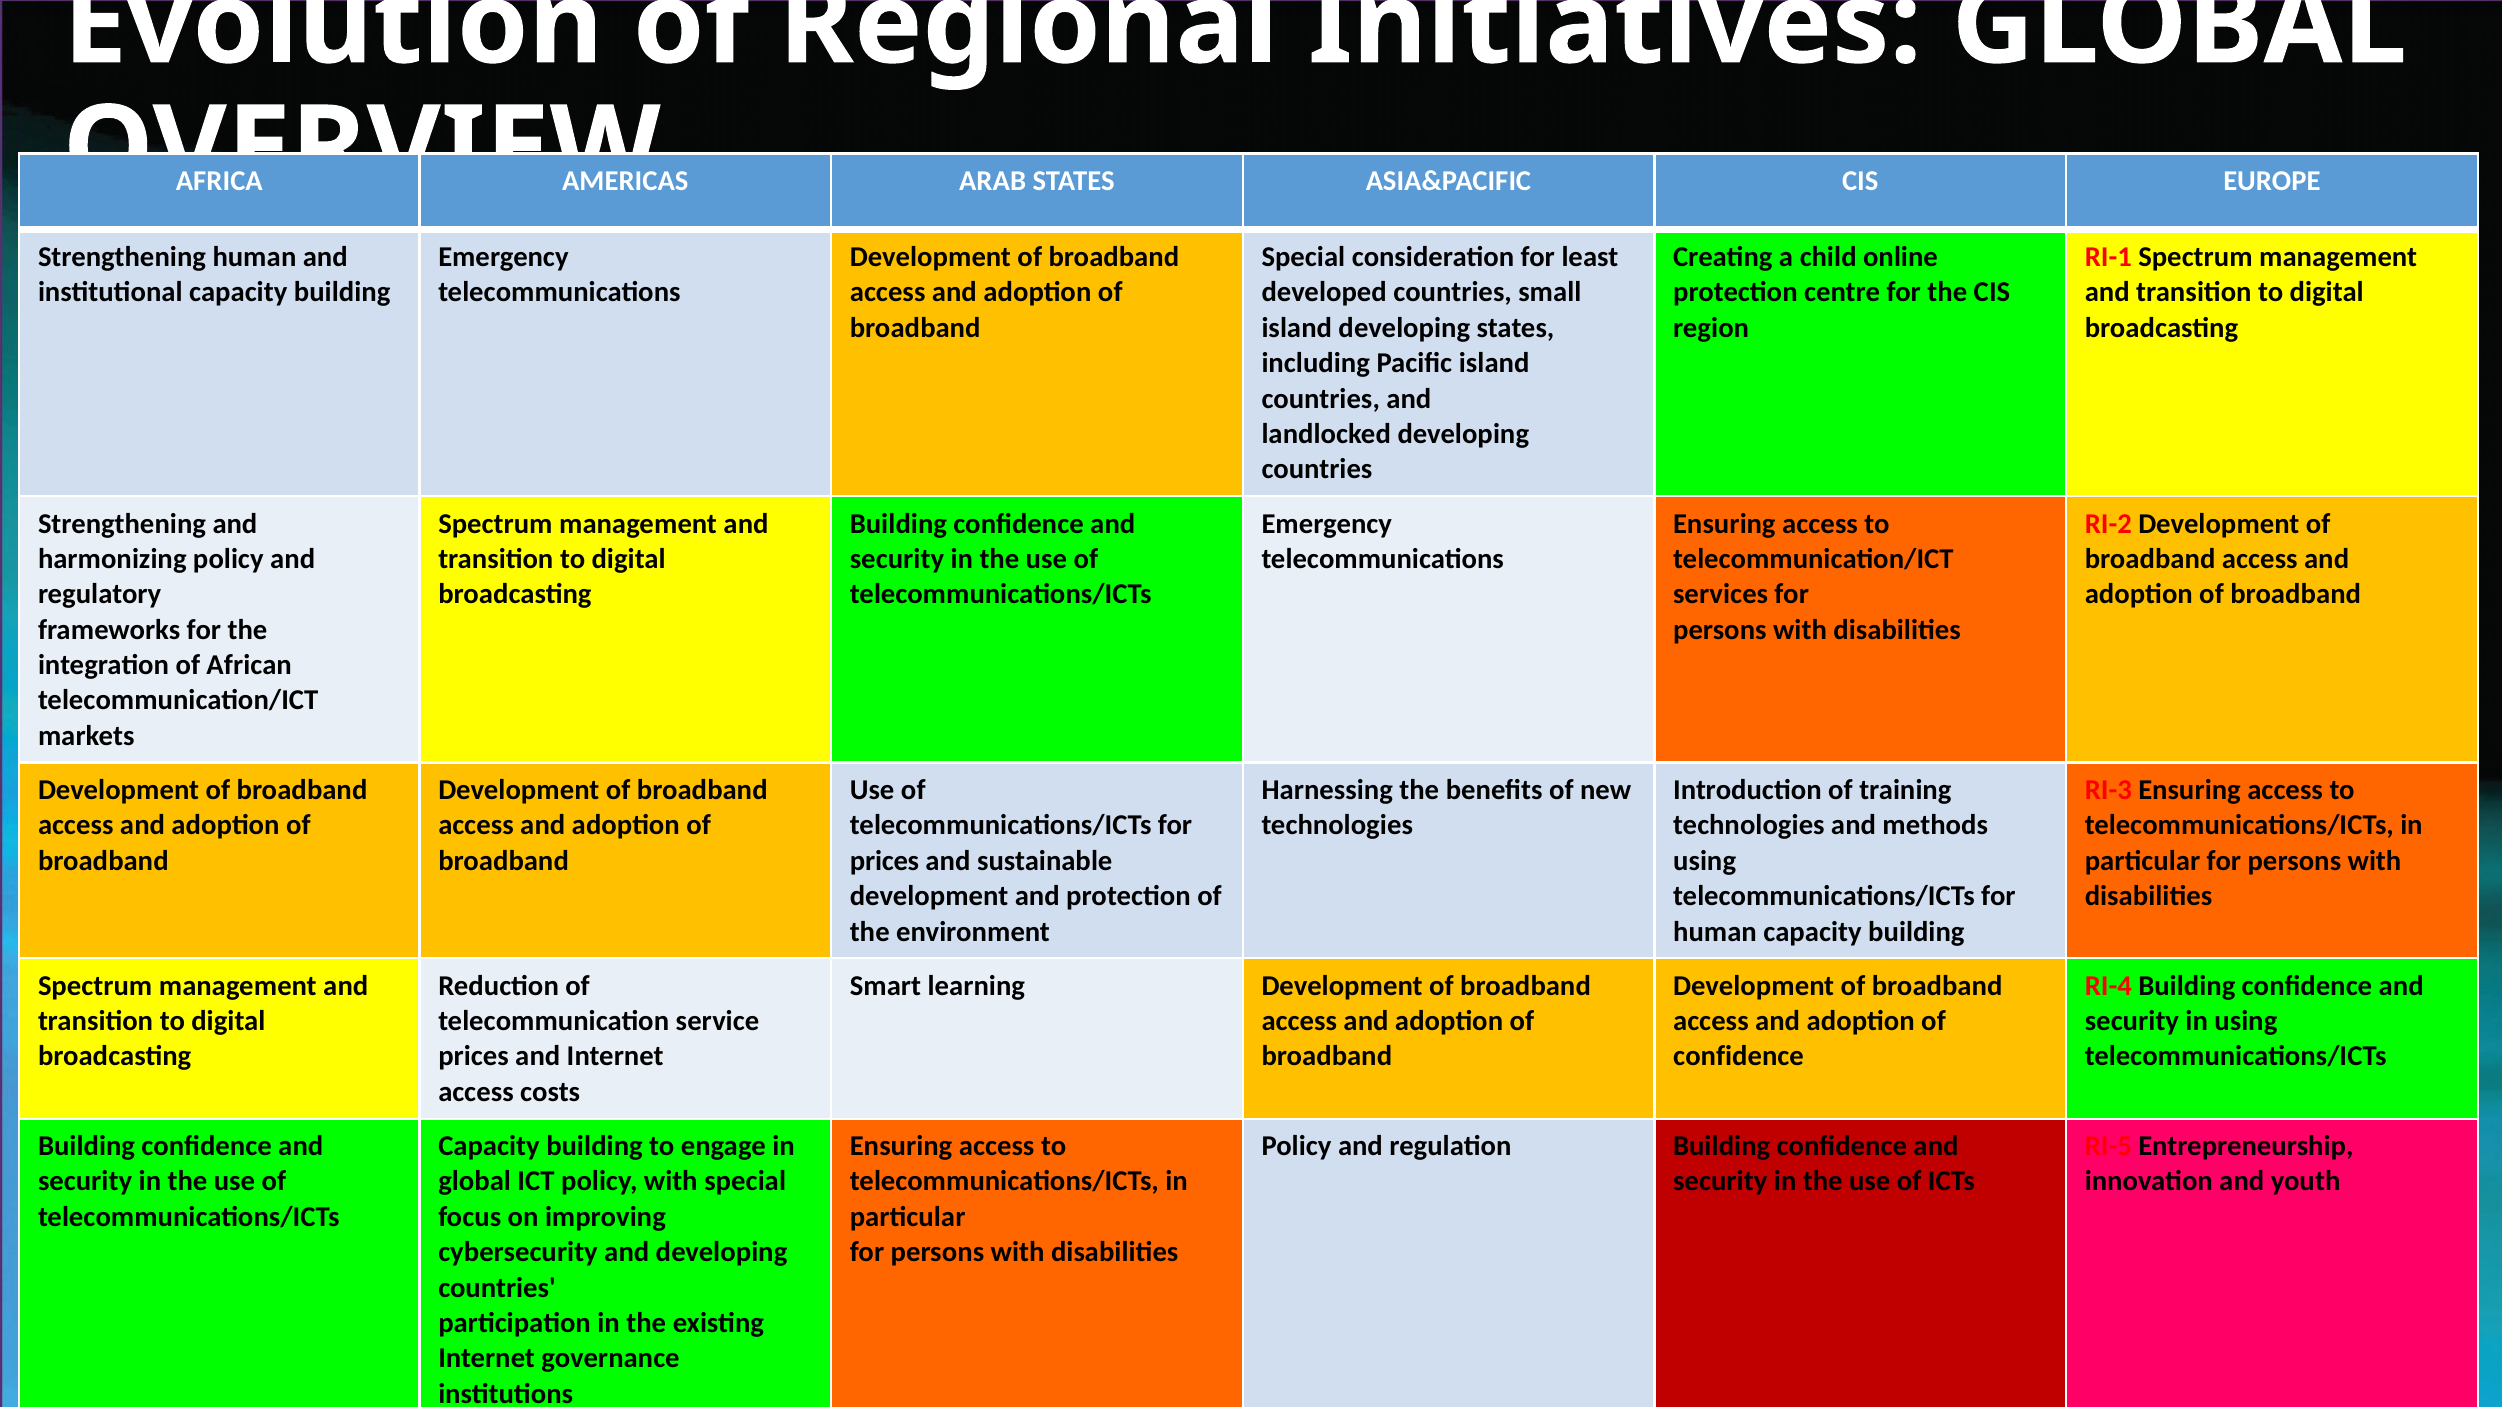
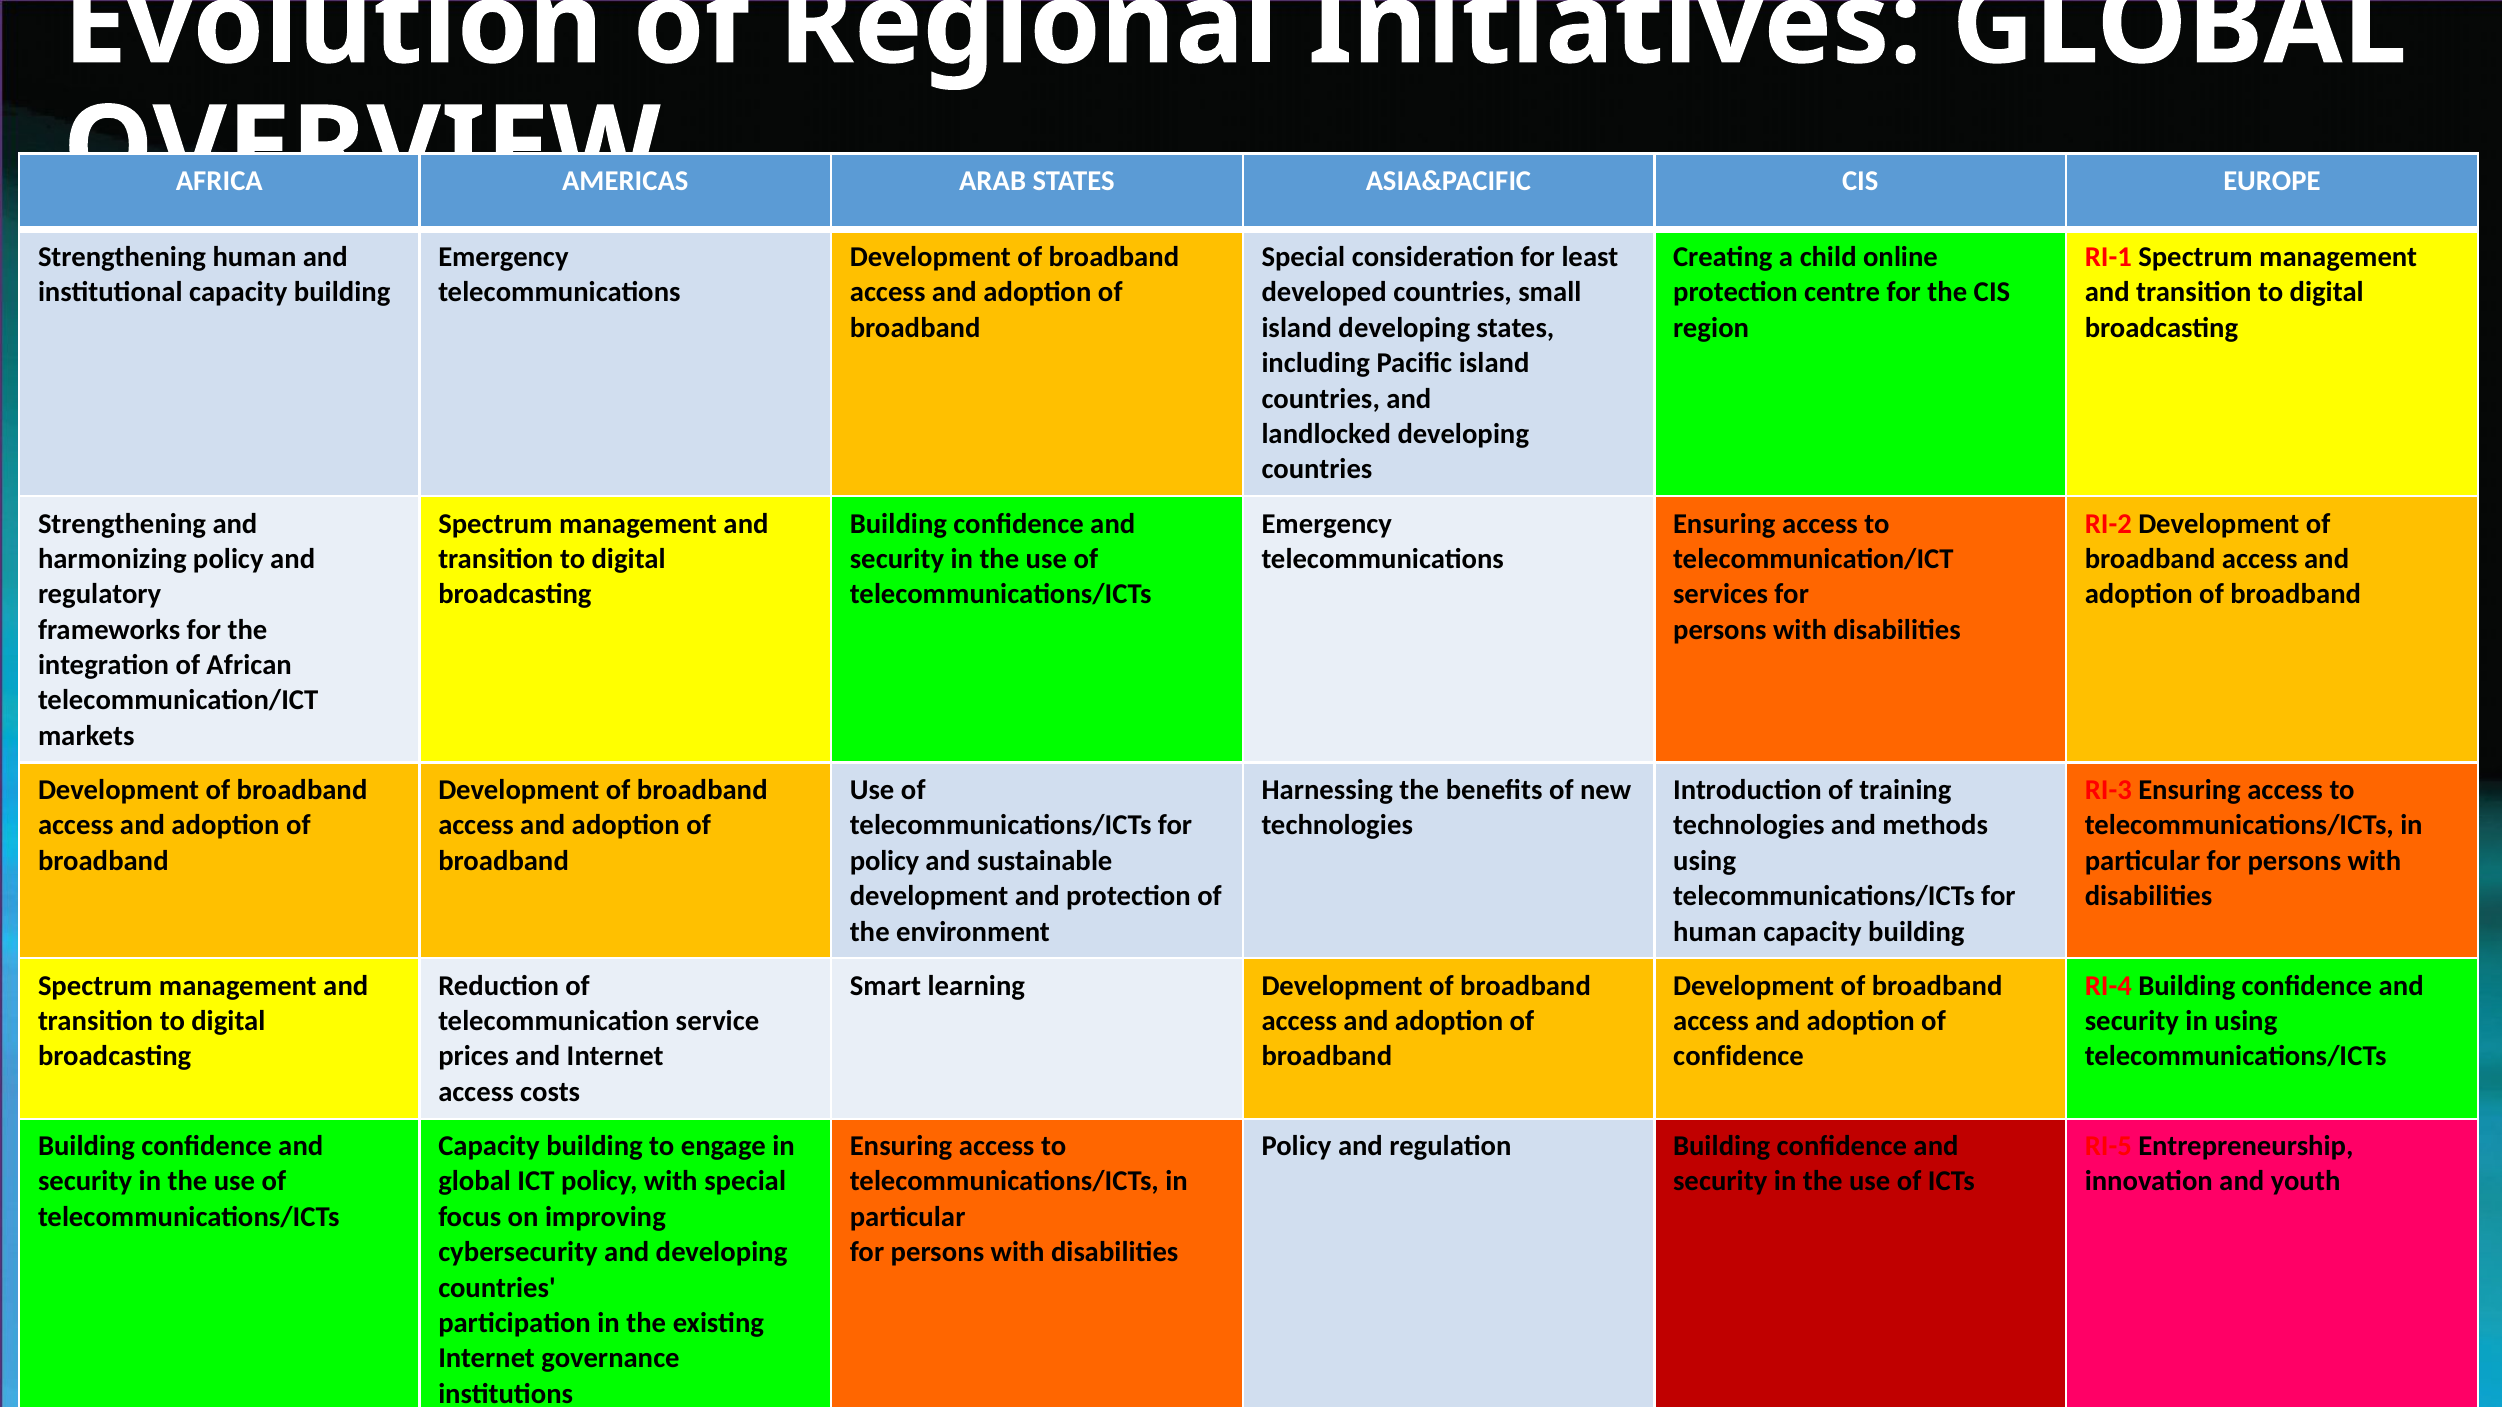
prices at (885, 861): prices -> policy
